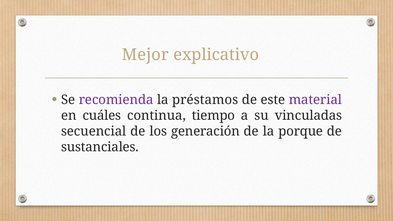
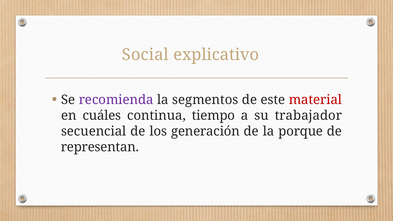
Mejor: Mejor -> Social
préstamos: préstamos -> segmentos
material colour: purple -> red
vinculadas: vinculadas -> trabajador
sustanciales: sustanciales -> representan
